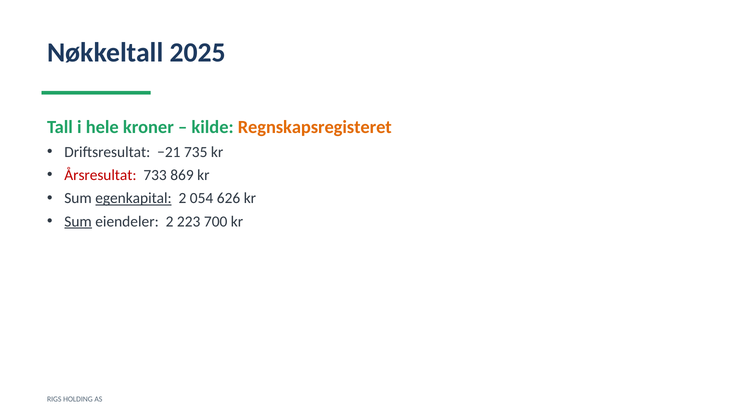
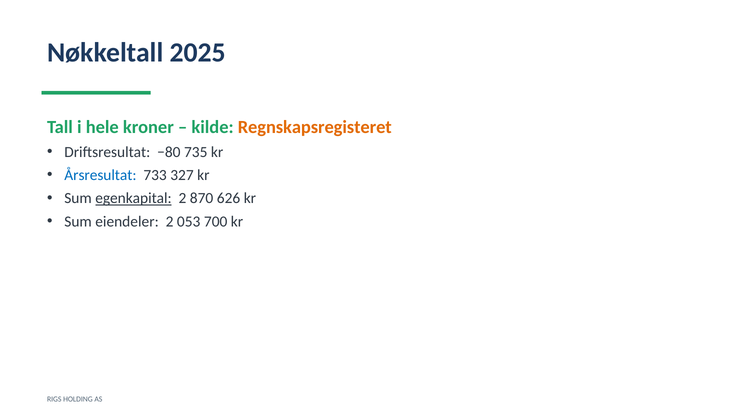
−21: −21 -> −80
Årsresultat colour: red -> blue
869: 869 -> 327
054: 054 -> 870
Sum at (78, 221) underline: present -> none
223: 223 -> 053
